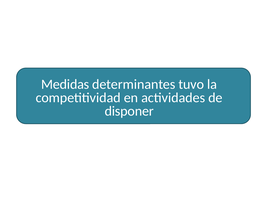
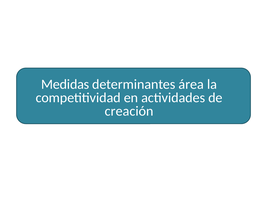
tuvo: tuvo -> área
disponer: disponer -> creación
